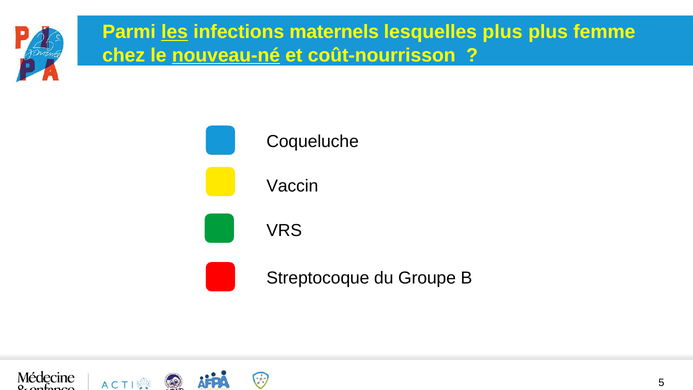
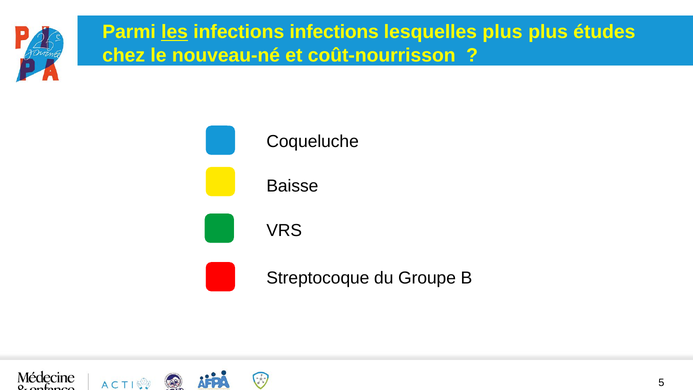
infections maternels: maternels -> infections
femme: femme -> études
nouveau-né underline: present -> none
Vaccin: Vaccin -> Baisse
